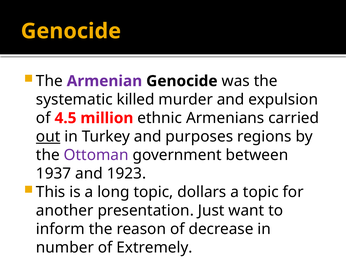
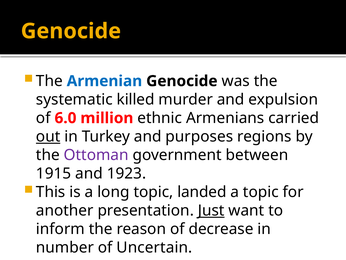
Armenian colour: purple -> blue
4.5: 4.5 -> 6.0
1937: 1937 -> 1915
dollars: dollars -> landed
Just underline: none -> present
Extremely: Extremely -> Uncertain
